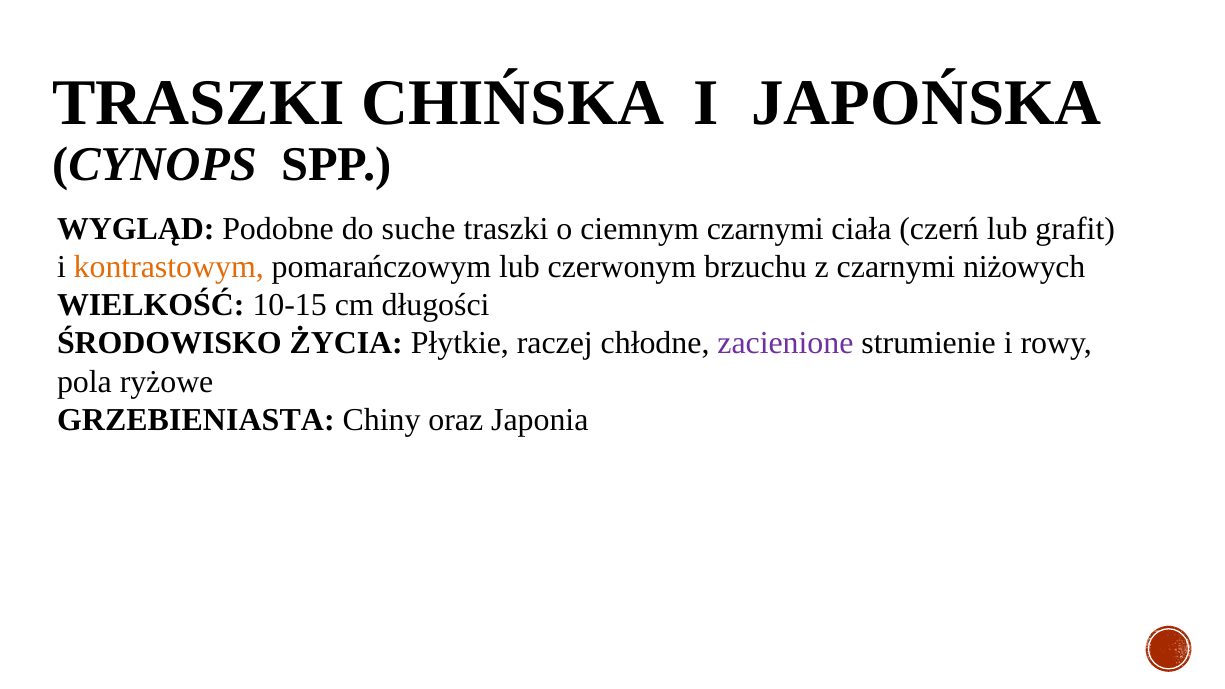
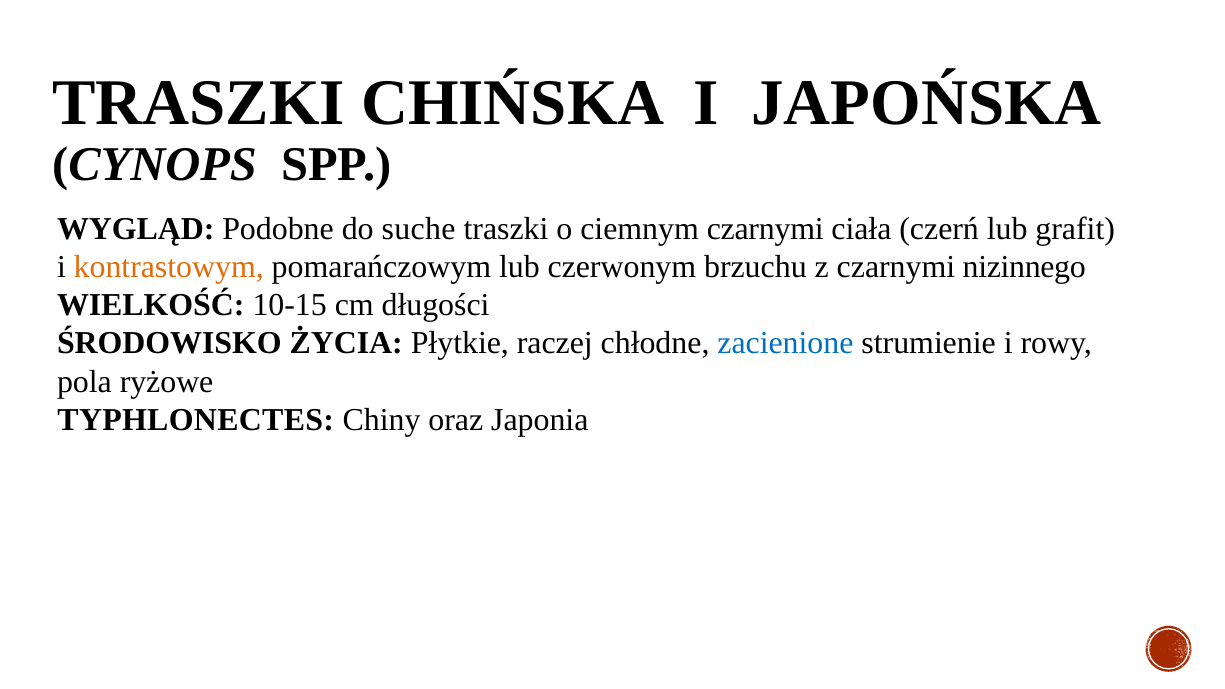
niżowych: niżowych -> nizinnego
zacienione colour: purple -> blue
GRZEBIENIASTA: GRZEBIENIASTA -> TYPHLONECTES
